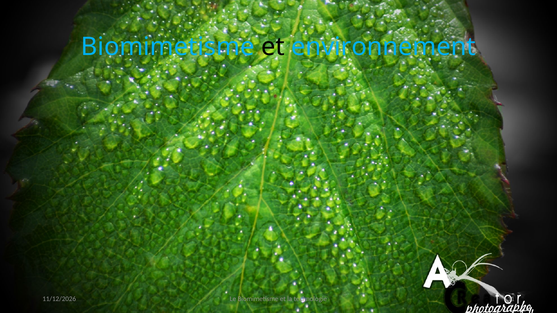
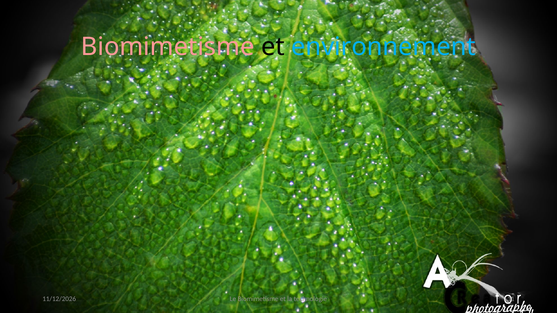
Biomimetisme at (168, 47) colour: light blue -> pink
